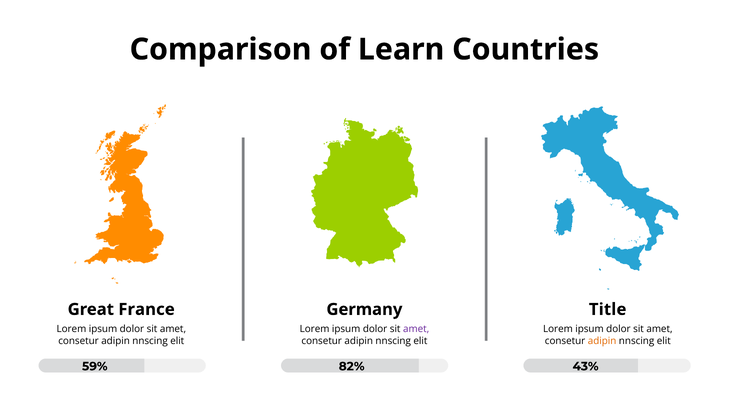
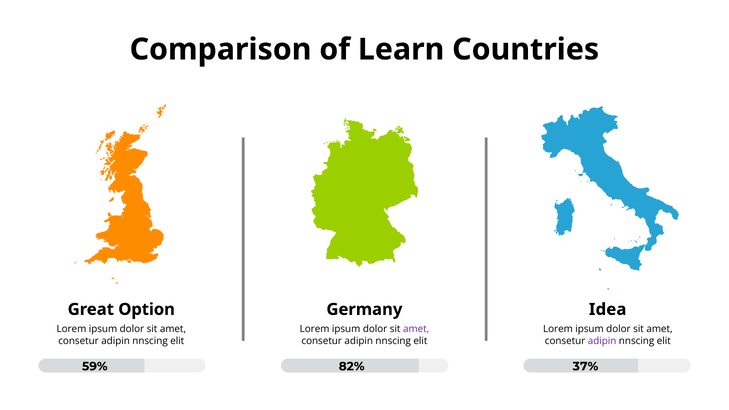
France: France -> Option
Title: Title -> Idea
adipin at (602, 341) colour: orange -> purple
43%: 43% -> 37%
